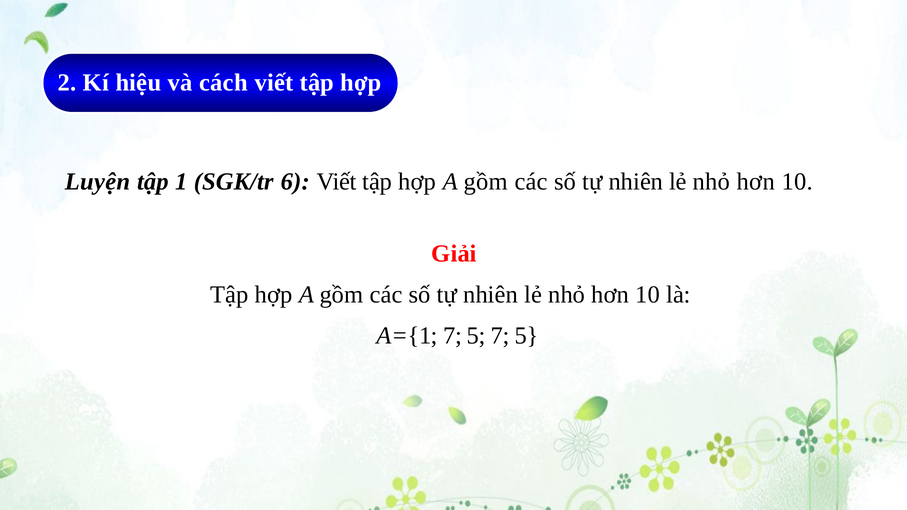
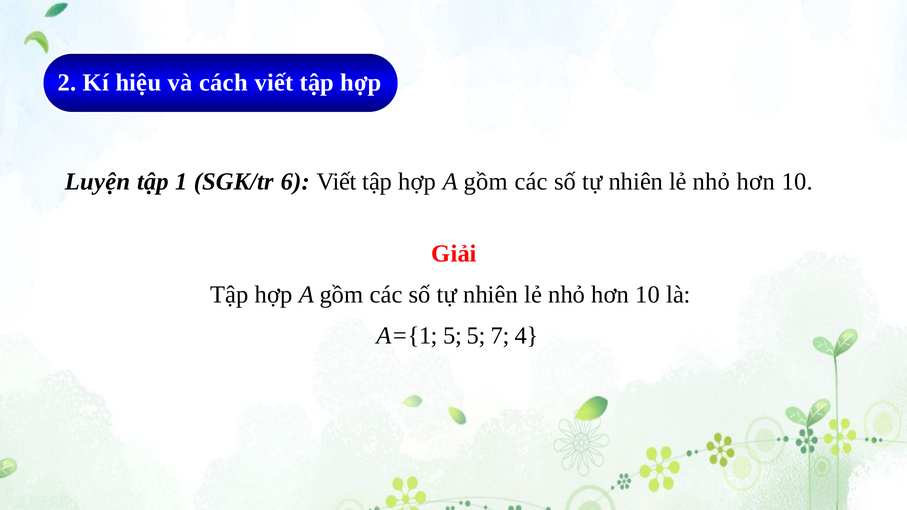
A={1 7: 7 -> 5
5 7 5: 5 -> 4
